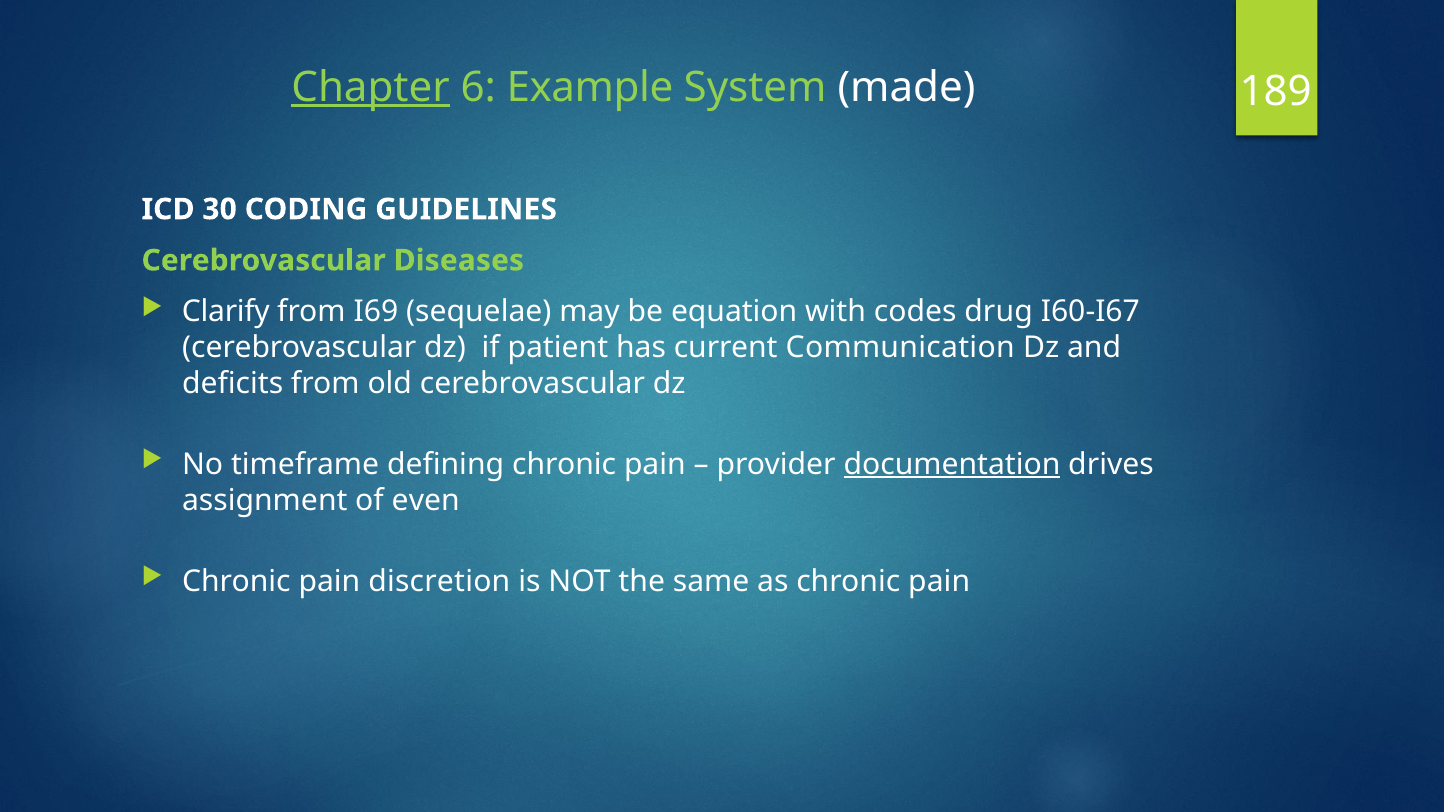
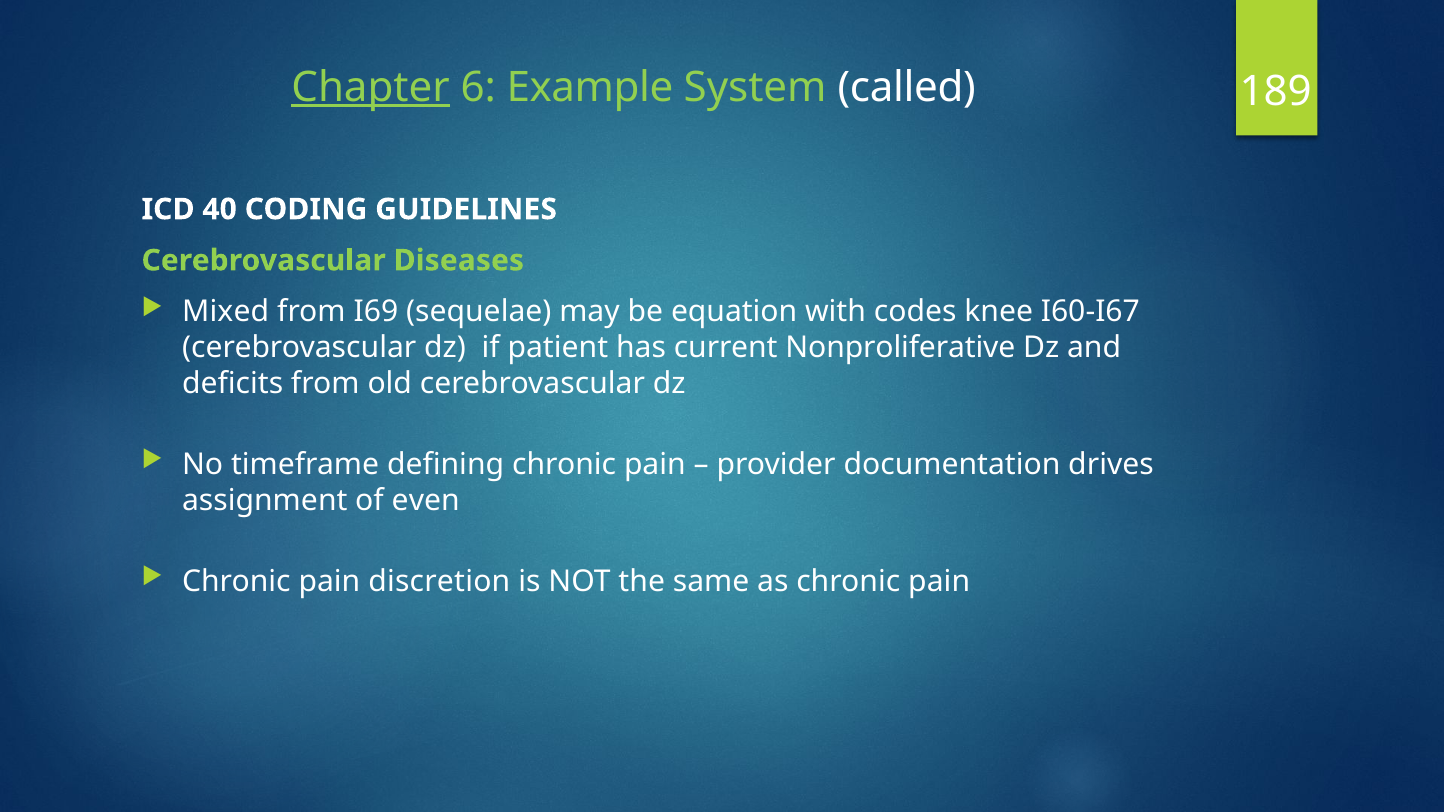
made: made -> called
30: 30 -> 40
Clarify: Clarify -> Mixed
drug: drug -> knee
Communication: Communication -> Nonproliferative
documentation underline: present -> none
